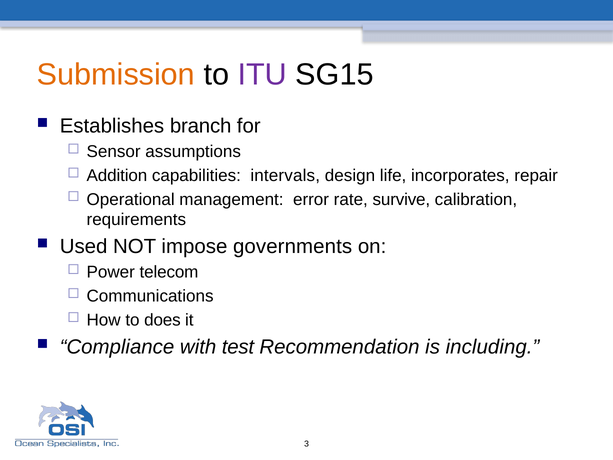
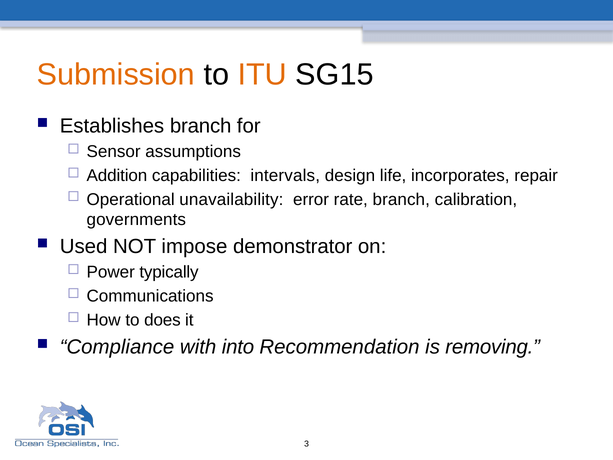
ITU colour: purple -> orange
management: management -> unavailability
rate survive: survive -> branch
requirements: requirements -> governments
governments: governments -> demonstrator
telecom: telecom -> typically
test: test -> into
including: including -> removing
